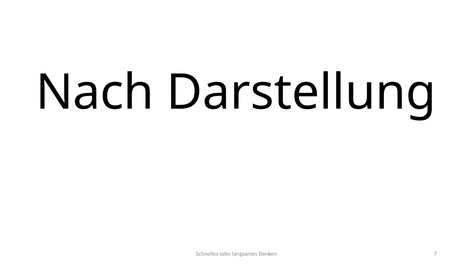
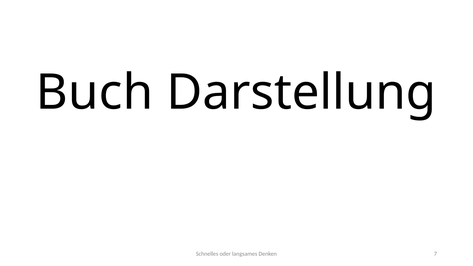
Nach: Nach -> Buch
